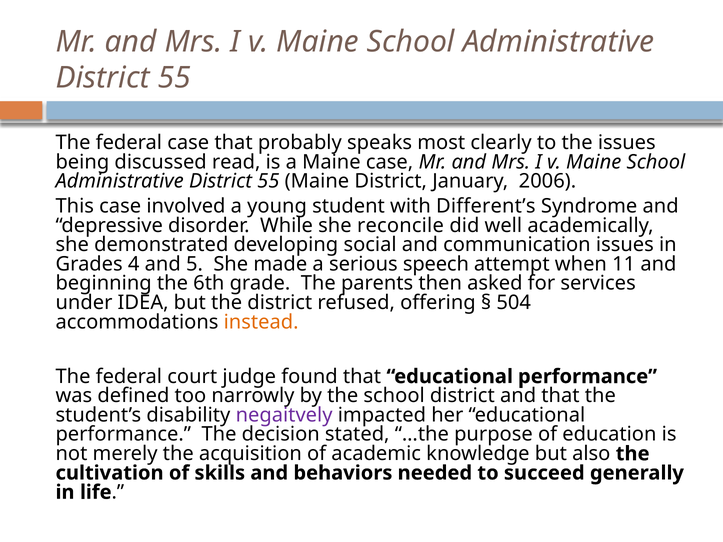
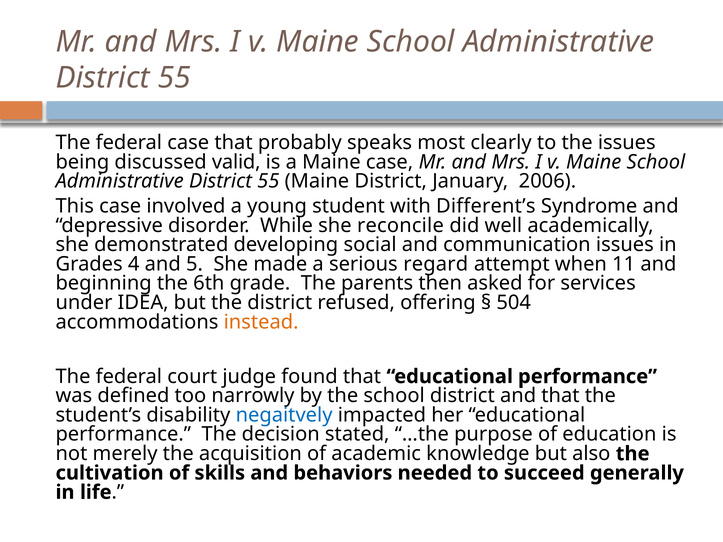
read: read -> valid
speech: speech -> regard
negaitvely colour: purple -> blue
